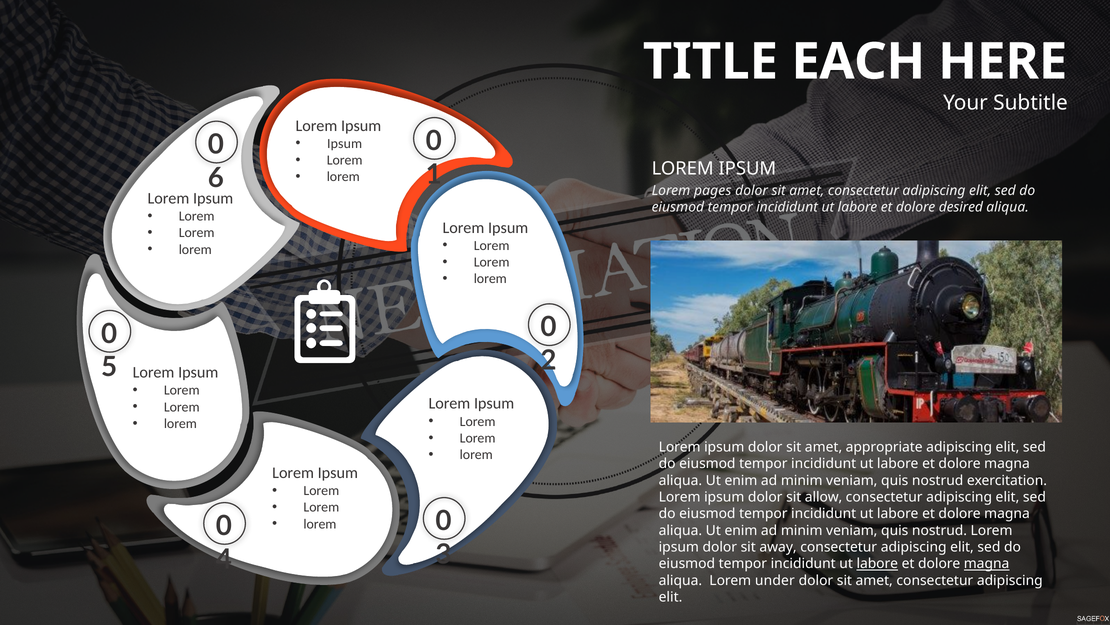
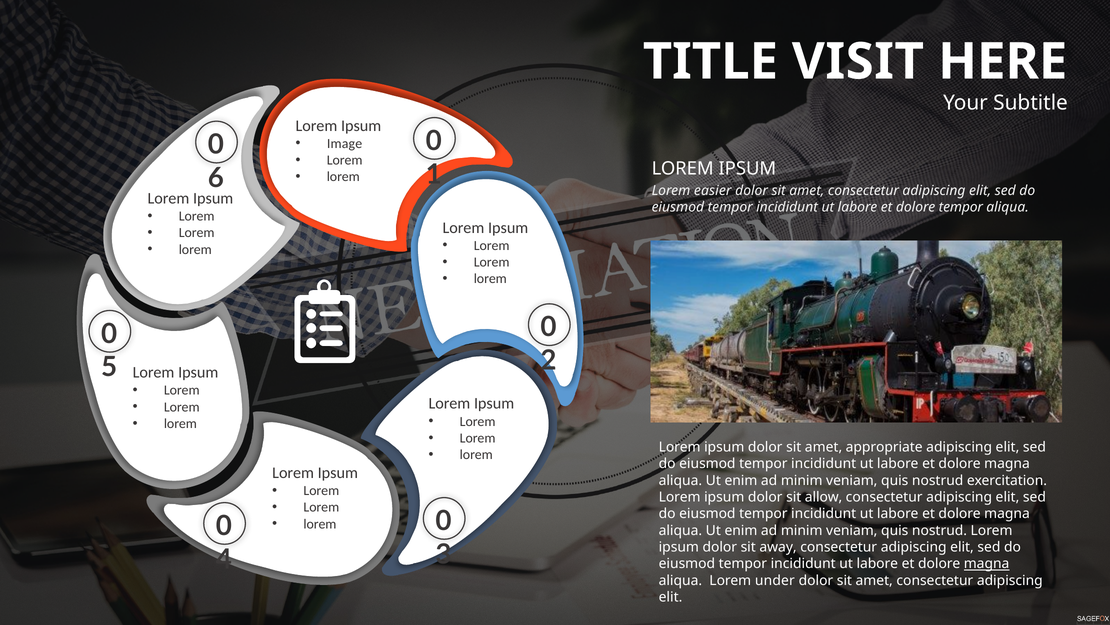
EACH: EACH -> VISIT
Ipsum at (345, 143): Ipsum -> Image
pages: pages -> easier
dolore desired: desired -> tempor
labore at (877, 563) underline: present -> none
